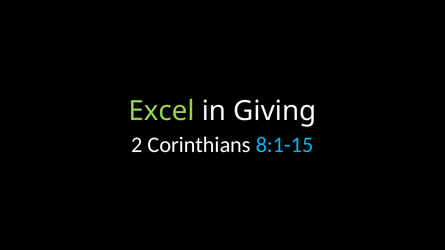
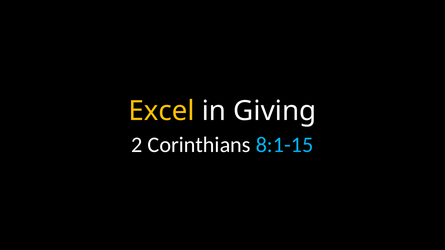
Excel colour: light green -> yellow
